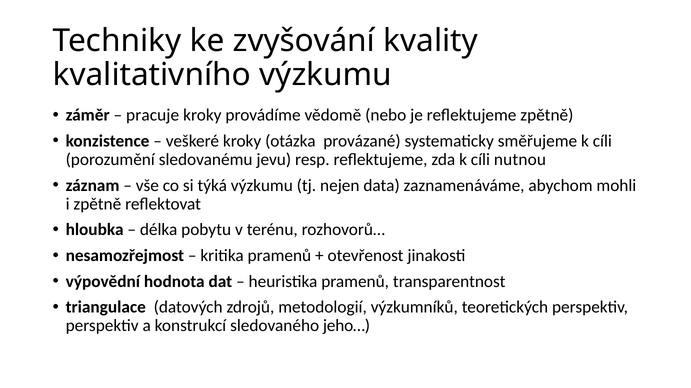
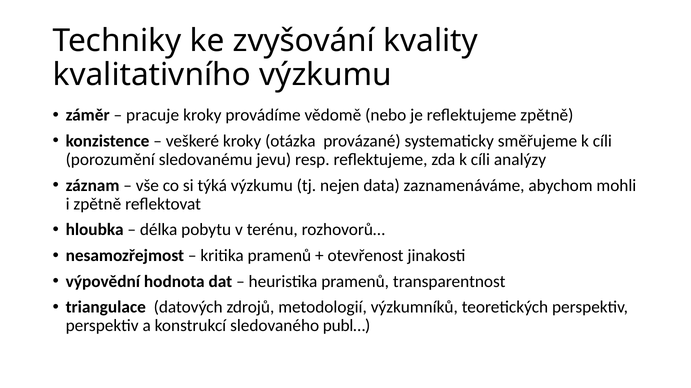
nutnou: nutnou -> analýzy
jeho…: jeho… -> publ…
